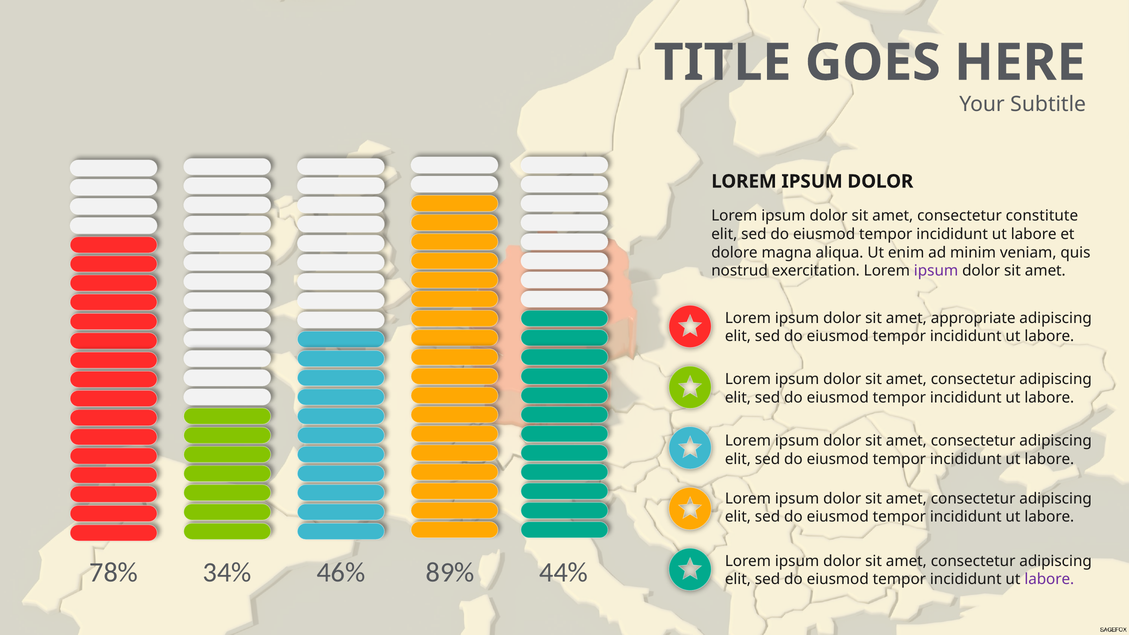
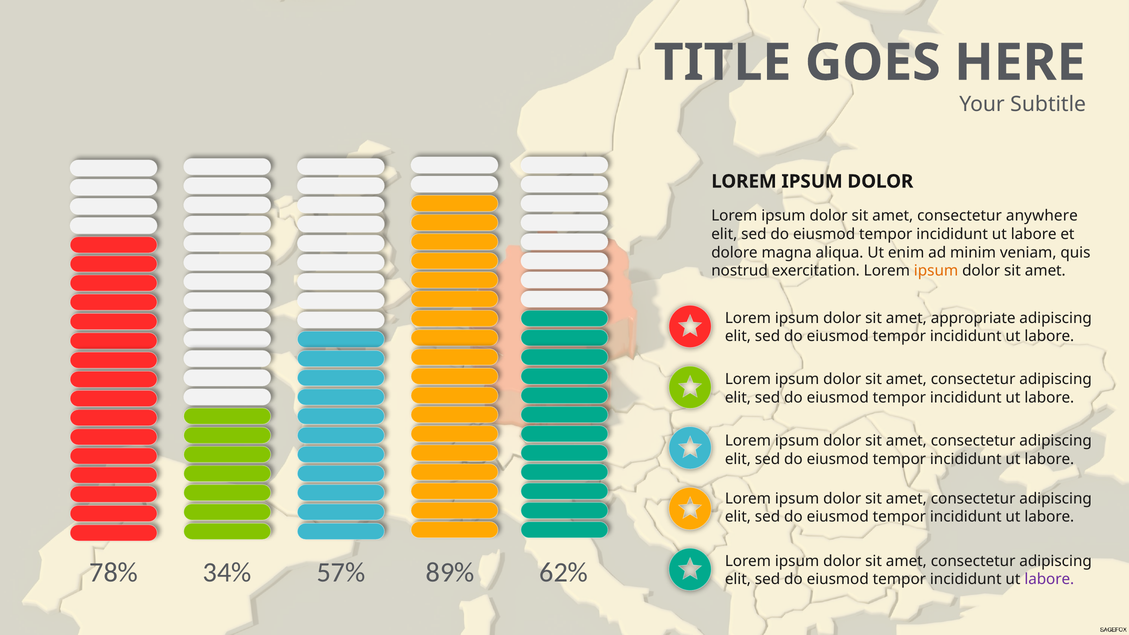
constitute: constitute -> anywhere
ipsum at (936, 271) colour: purple -> orange
46%: 46% -> 57%
44%: 44% -> 62%
